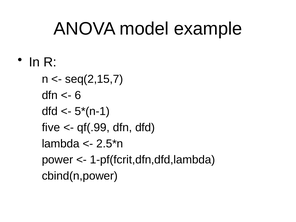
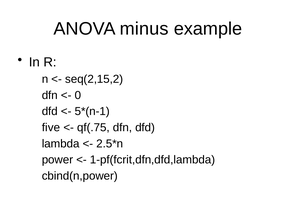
model: model -> minus
seq(2,15,7: seq(2,15,7 -> seq(2,15,2
6: 6 -> 0
qf(.99: qf(.99 -> qf(.75
